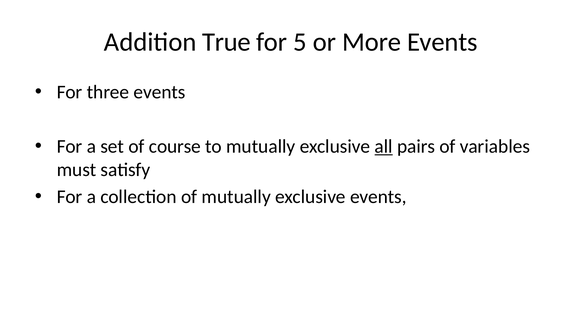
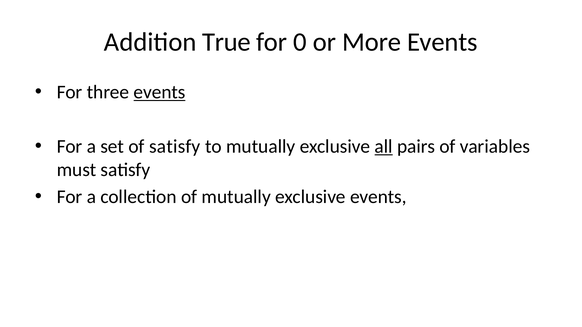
5: 5 -> 0
events at (160, 92) underline: none -> present
of course: course -> satisfy
